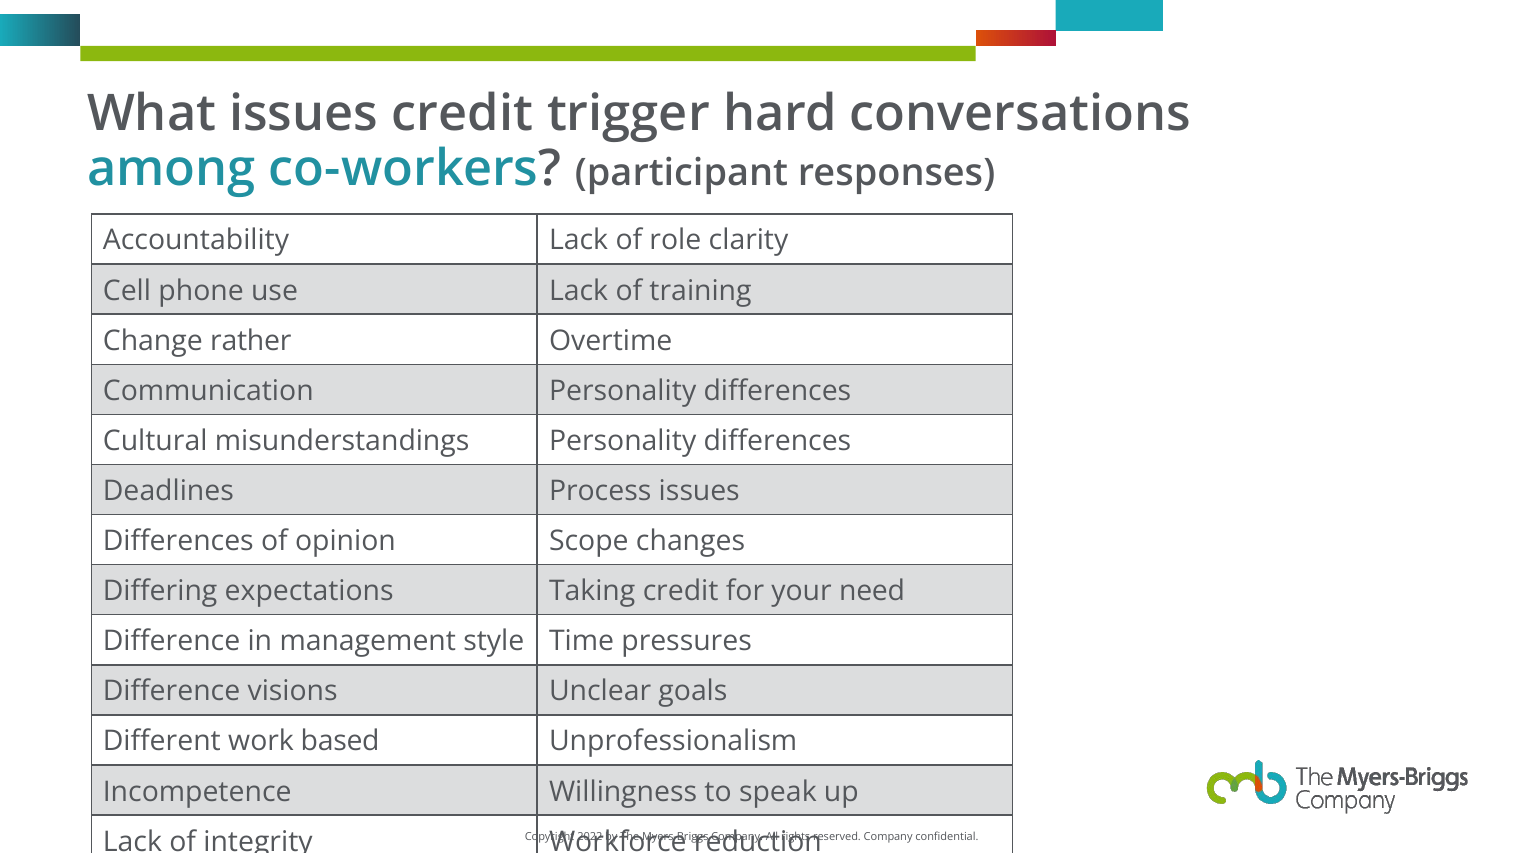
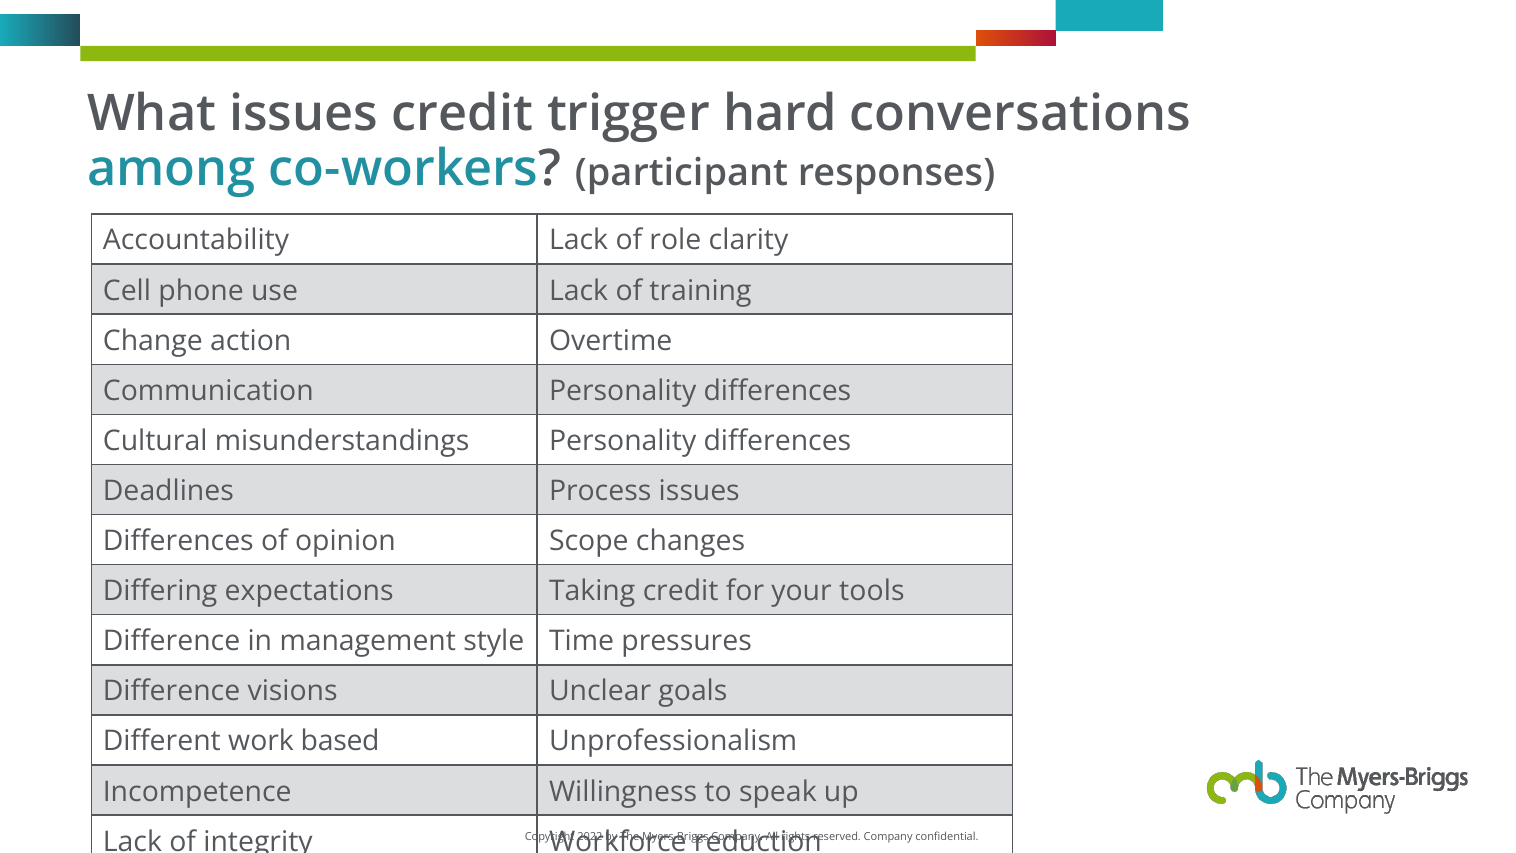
rather: rather -> action
need: need -> tools
